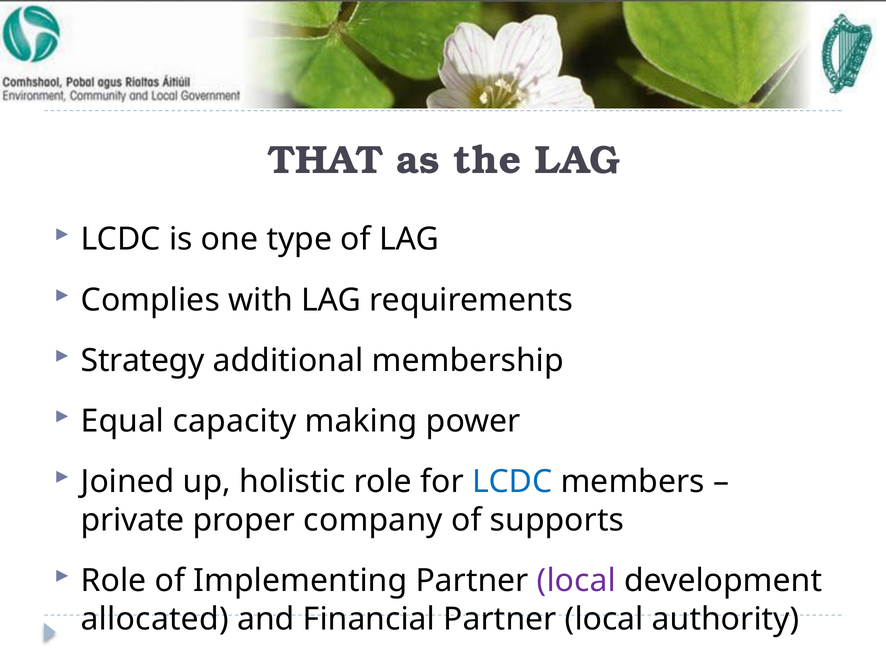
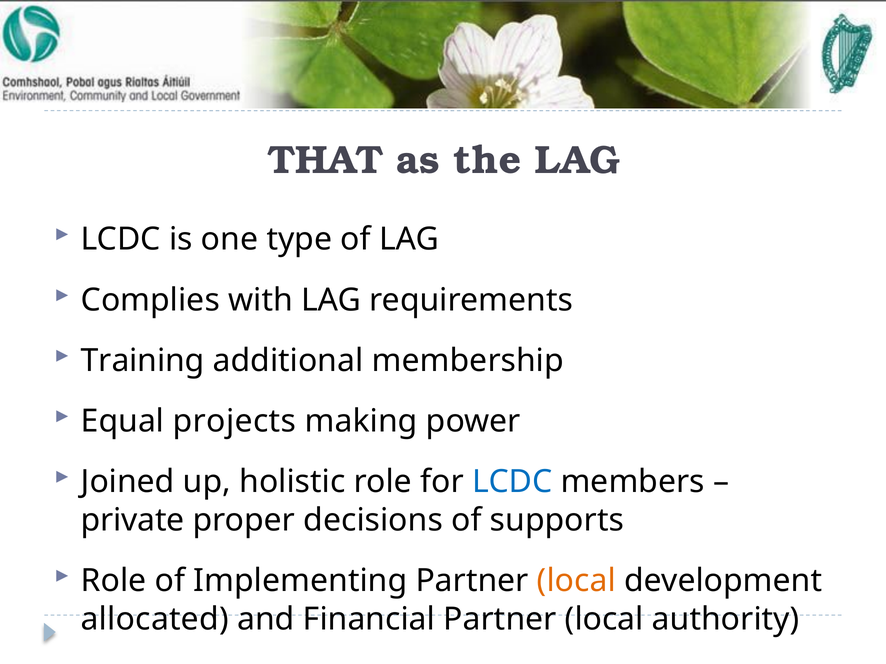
Strategy: Strategy -> Training
capacity: capacity -> projects
company: company -> decisions
local at (576, 581) colour: purple -> orange
